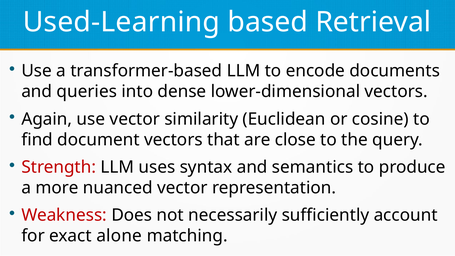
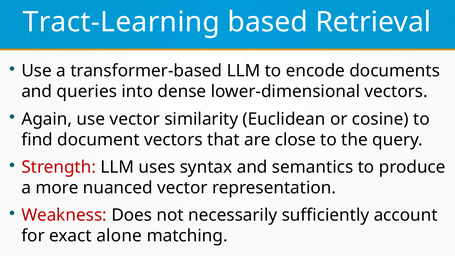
Used-Learning: Used-Learning -> Tract-Learning
